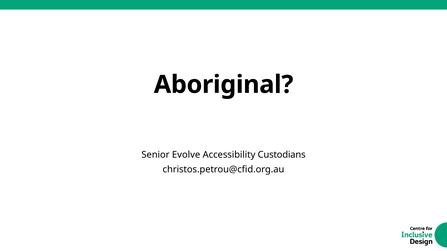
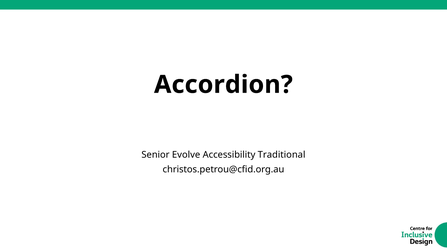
Aboriginal: Aboriginal -> Accordion
Custodians: Custodians -> Traditional
